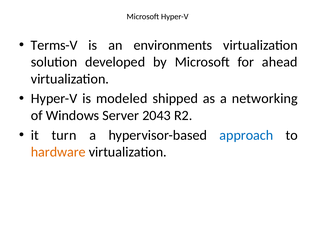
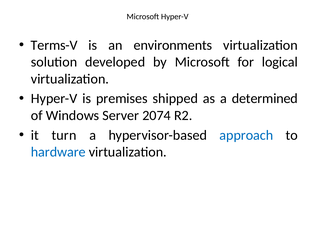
ahead: ahead -> logical
modeled: modeled -> premises
networking: networking -> determined
2043: 2043 -> 2074
hardware colour: orange -> blue
